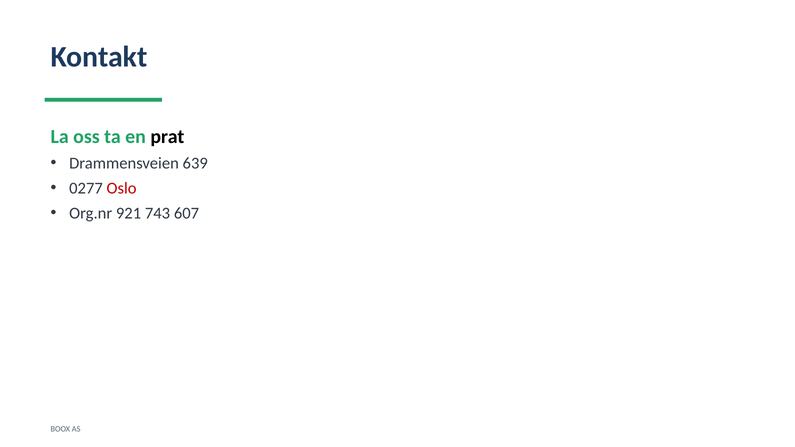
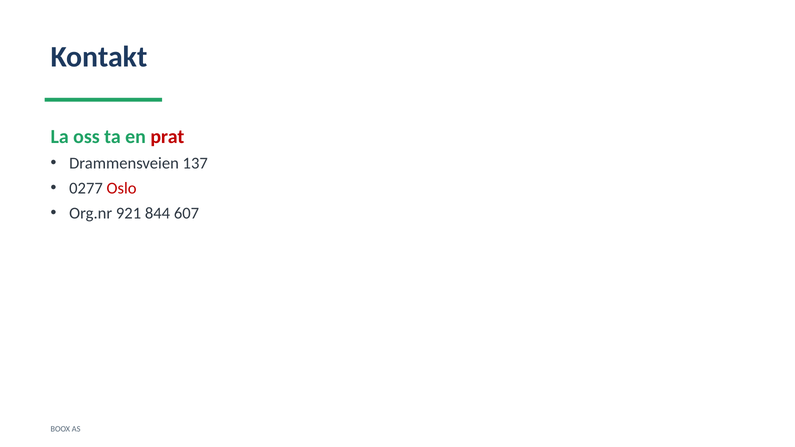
prat colour: black -> red
639: 639 -> 137
743: 743 -> 844
